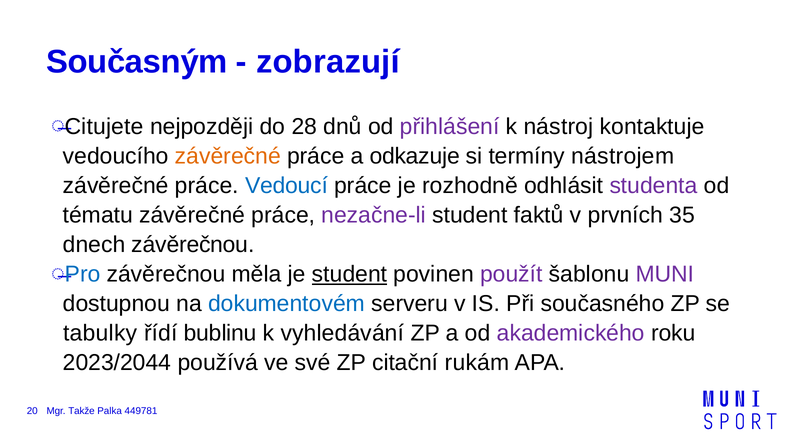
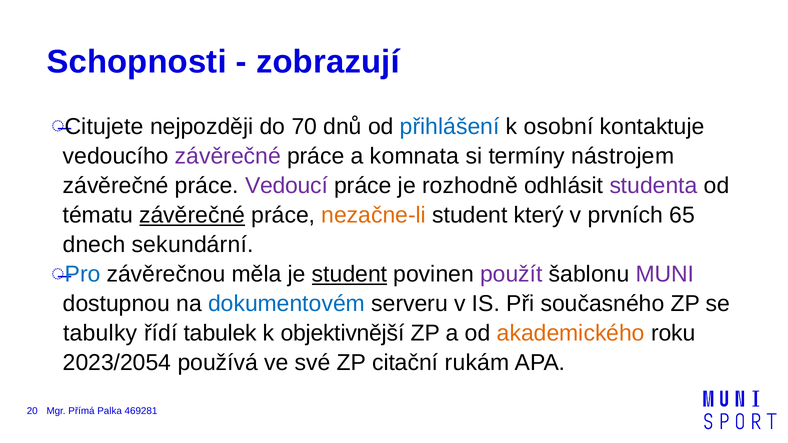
Současným: Současným -> Schopnosti
28: 28 -> 70
přihlášení colour: purple -> blue
nástroj: nástroj -> osobní
závěrečné at (228, 156) colour: orange -> purple
odkazuje: odkazuje -> komnata
Vedoucí colour: blue -> purple
závěrečné at (192, 215) underline: none -> present
nezačne-li colour: purple -> orange
faktů: faktů -> který
35: 35 -> 65
dnech závěrečnou: závěrečnou -> sekundární
bublinu: bublinu -> tabulek
vyhledávání: vyhledávání -> objektivnější
akademického colour: purple -> orange
2023/2044: 2023/2044 -> 2023/2054
Takže: Takže -> Přímá
449781: 449781 -> 469281
